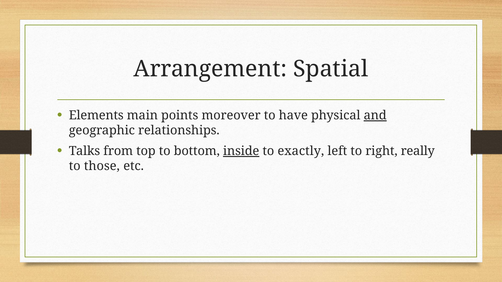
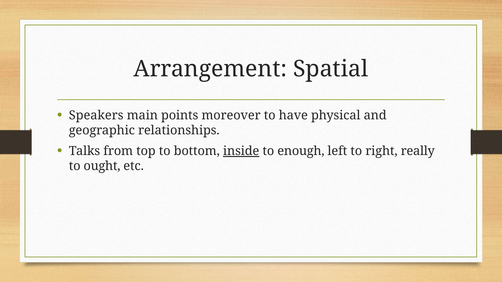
Elements: Elements -> Speakers
and underline: present -> none
exactly: exactly -> enough
those: those -> ought
